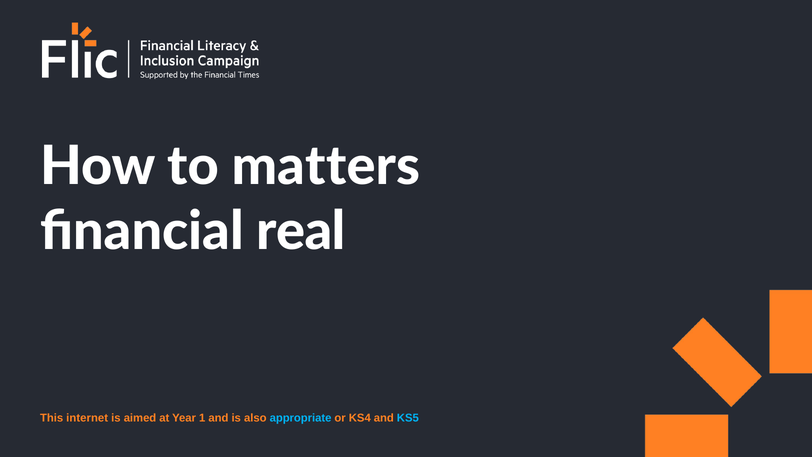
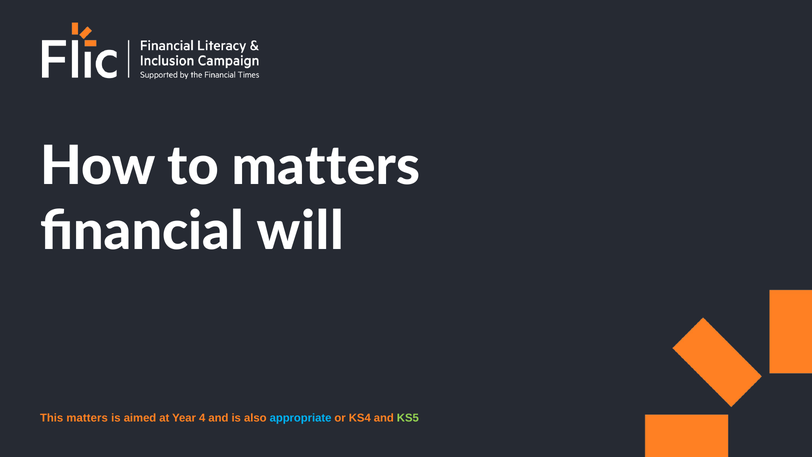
real: real -> will
This internet: internet -> matters
1: 1 -> 4
KS5 colour: light blue -> light green
